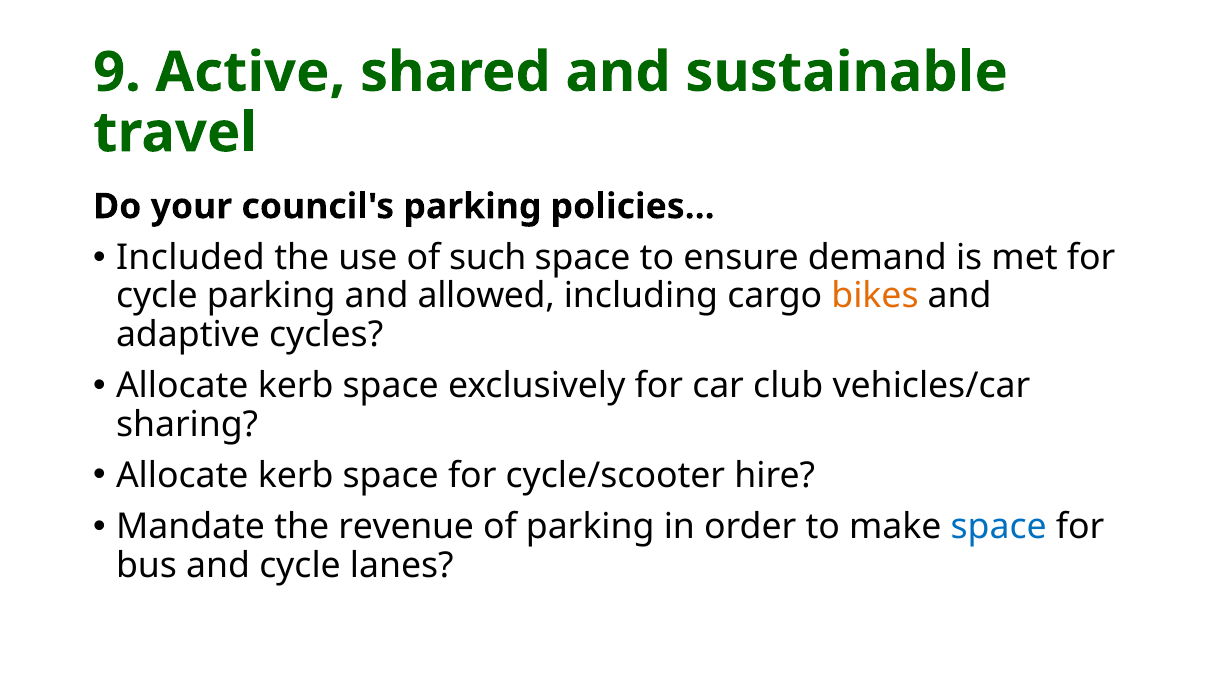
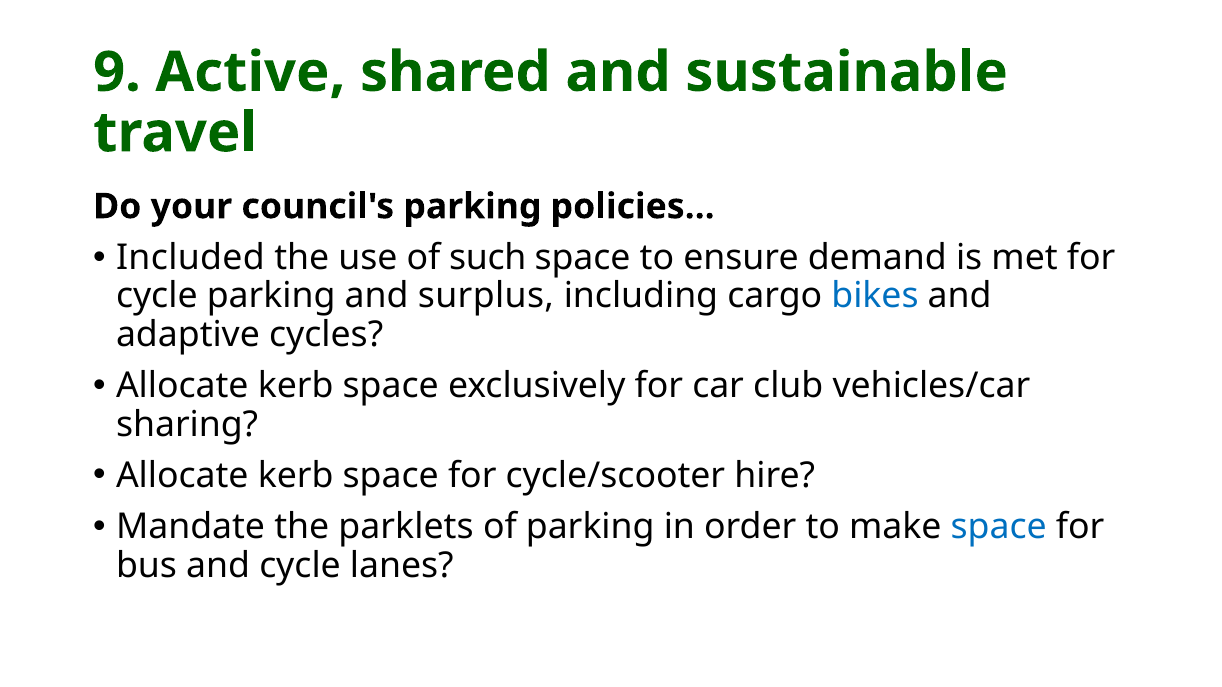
allowed: allowed -> surplus
bikes colour: orange -> blue
revenue: revenue -> parklets
